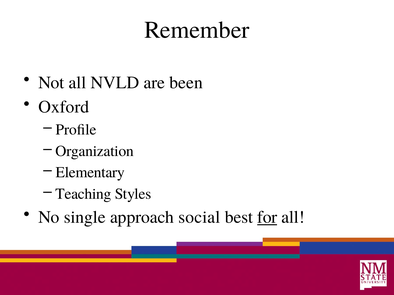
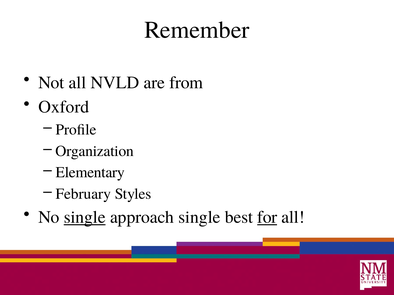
been: been -> from
Teaching: Teaching -> February
single at (85, 218) underline: none -> present
approach social: social -> single
